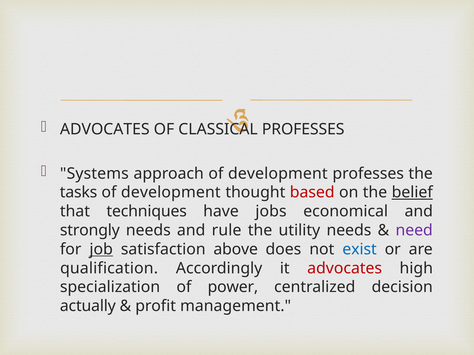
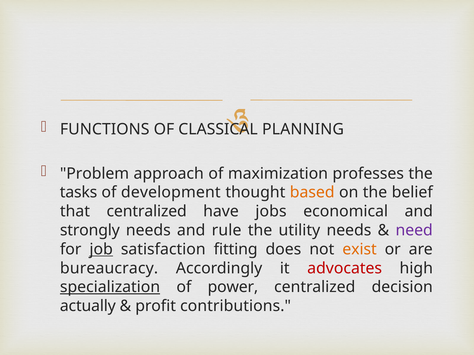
ADVOCATES at (105, 130): ADVOCATES -> FUNCTIONS
PROFESSES at (303, 130): PROFESSES -> PLANNING
Systems: Systems -> Problem
approach of development: development -> maximization
based colour: red -> orange
belief underline: present -> none
that techniques: techniques -> centralized
above: above -> fitting
exist colour: blue -> orange
qualification: qualification -> bureaucracy
specialization underline: none -> present
management: management -> contributions
